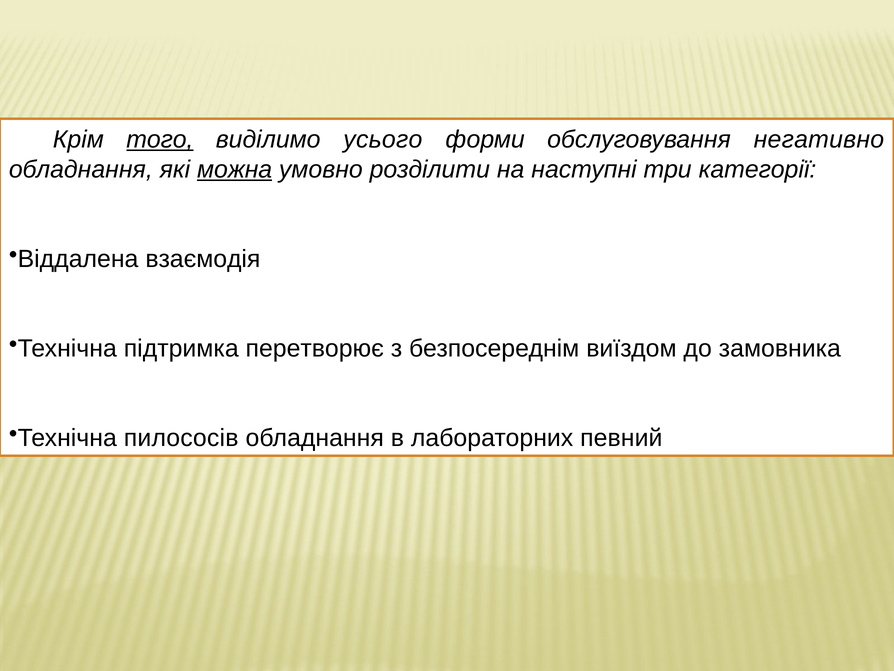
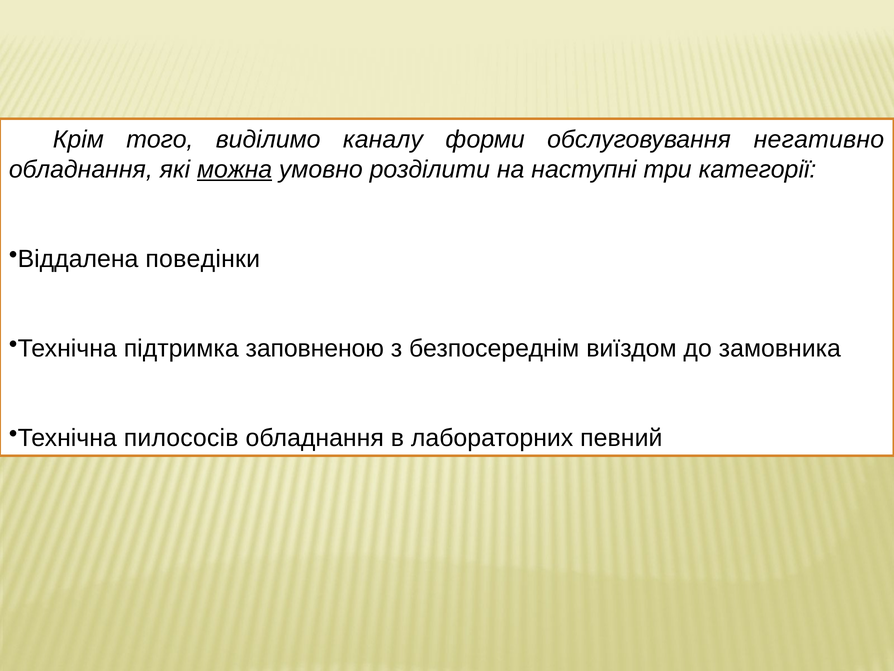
того underline: present -> none
усього: усього -> каналу
взаємодія: взаємодія -> поведінки
перетворює: перетворює -> заповненою
